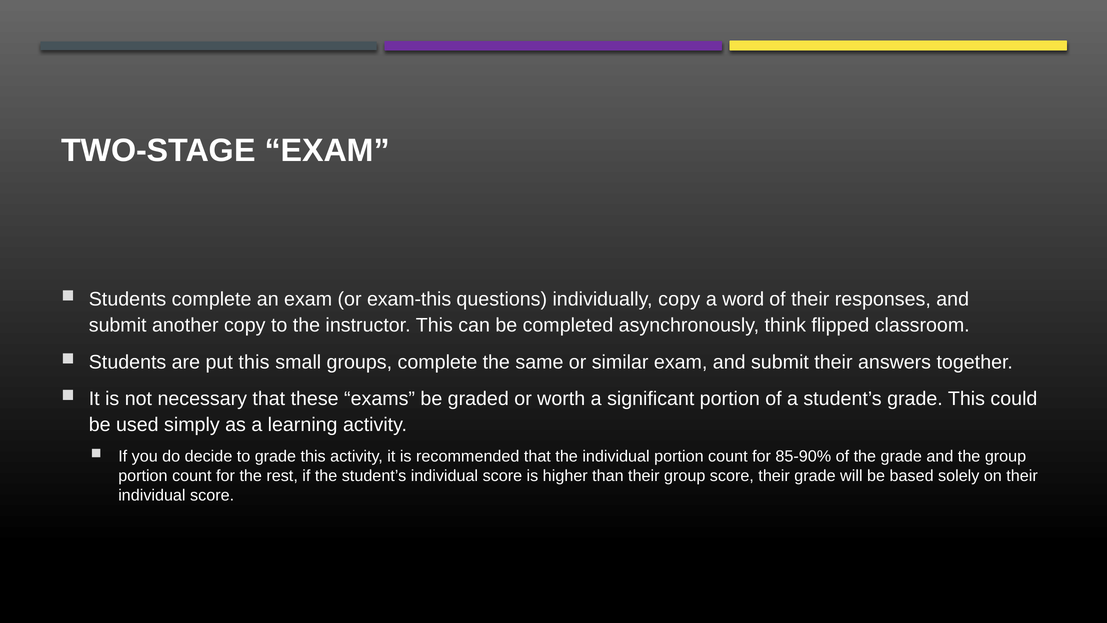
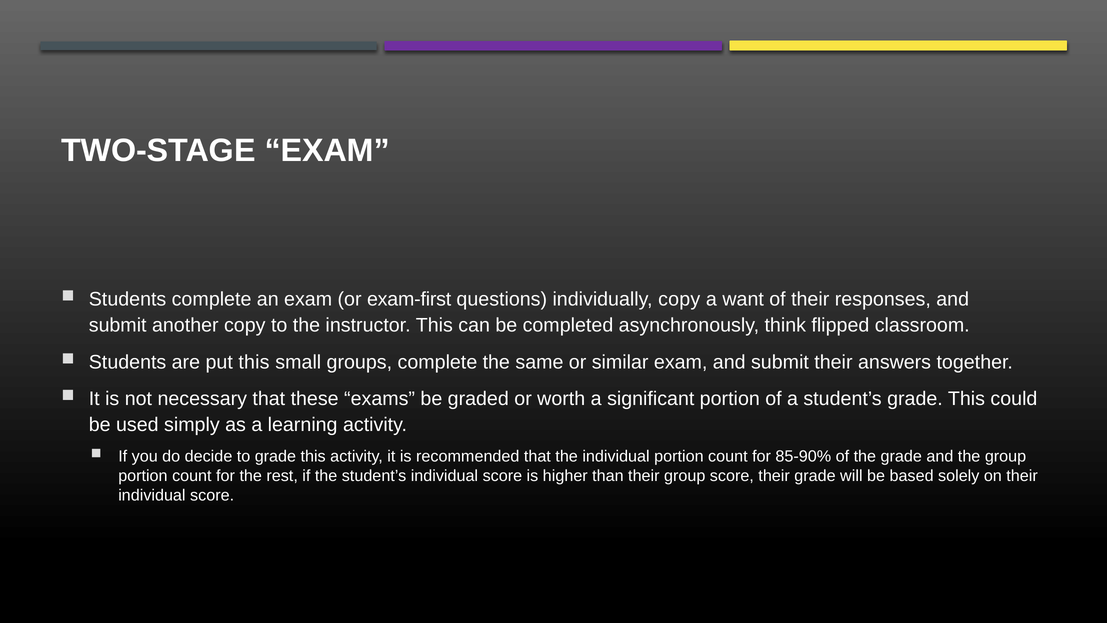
exam-this: exam-this -> exam-first
word: word -> want
